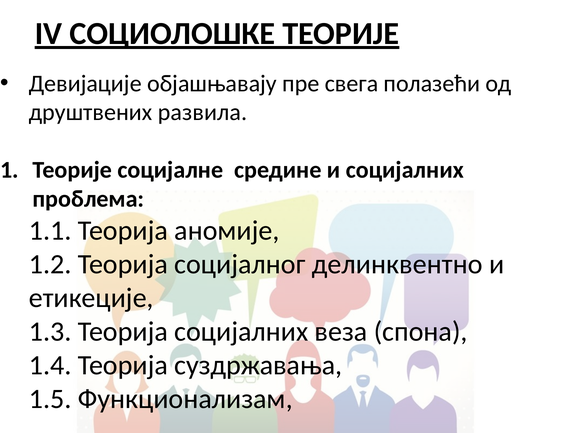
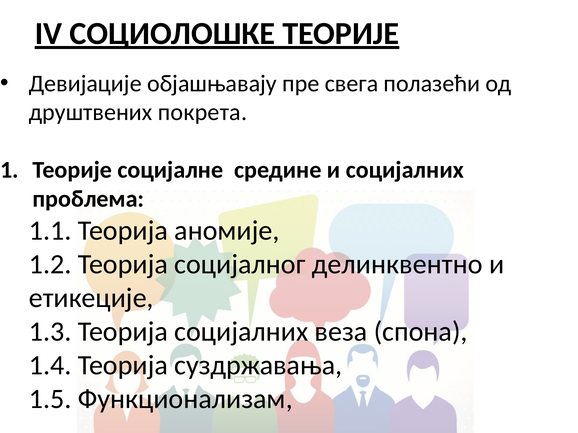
рaзвилa: рaзвилa -> пoкрeтa
